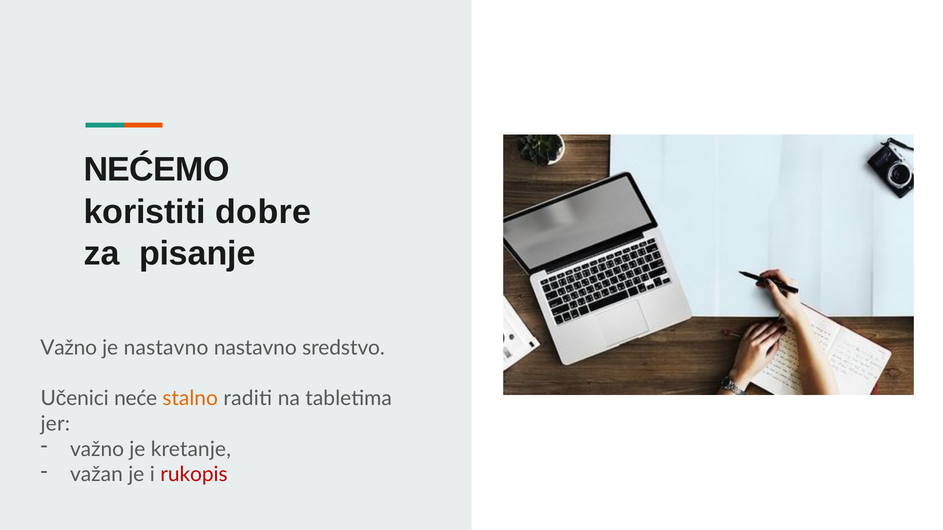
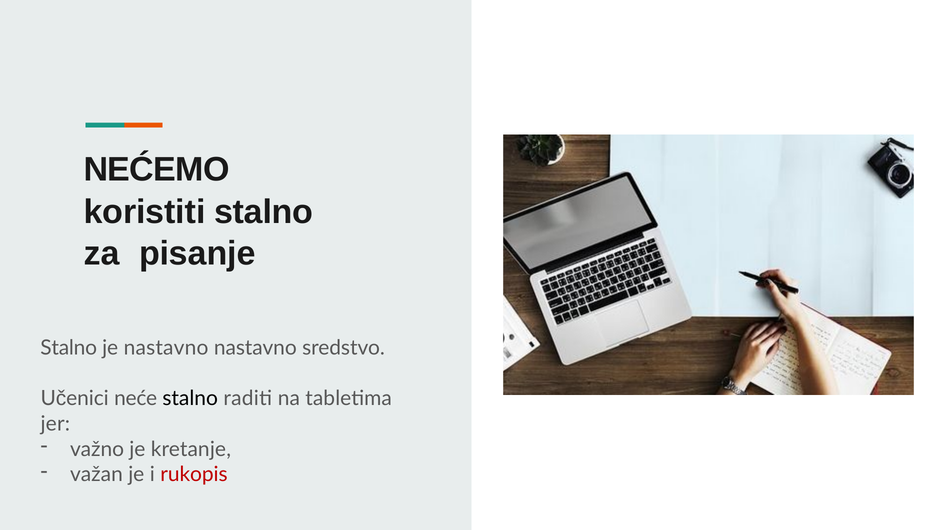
koristiti dobre: dobre -> stalno
Važno at (69, 348): Važno -> Stalno
stalno at (190, 399) colour: orange -> black
